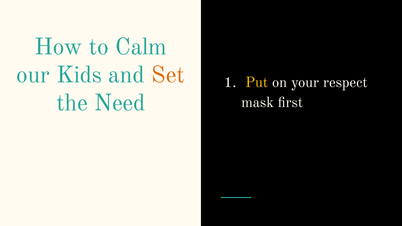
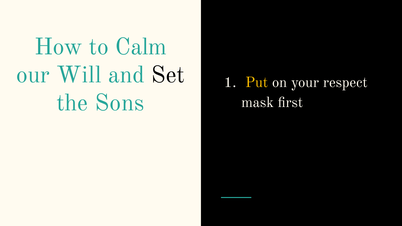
Kids: Kids -> Will
Set colour: orange -> black
Need: Need -> Sons
